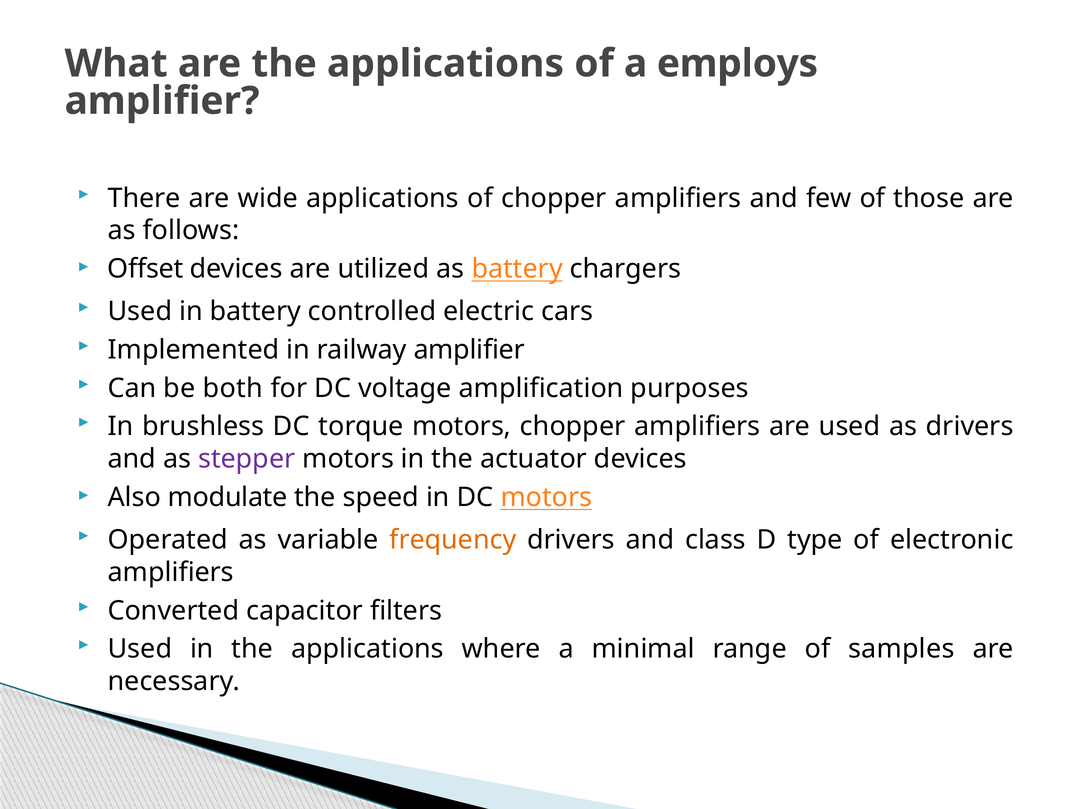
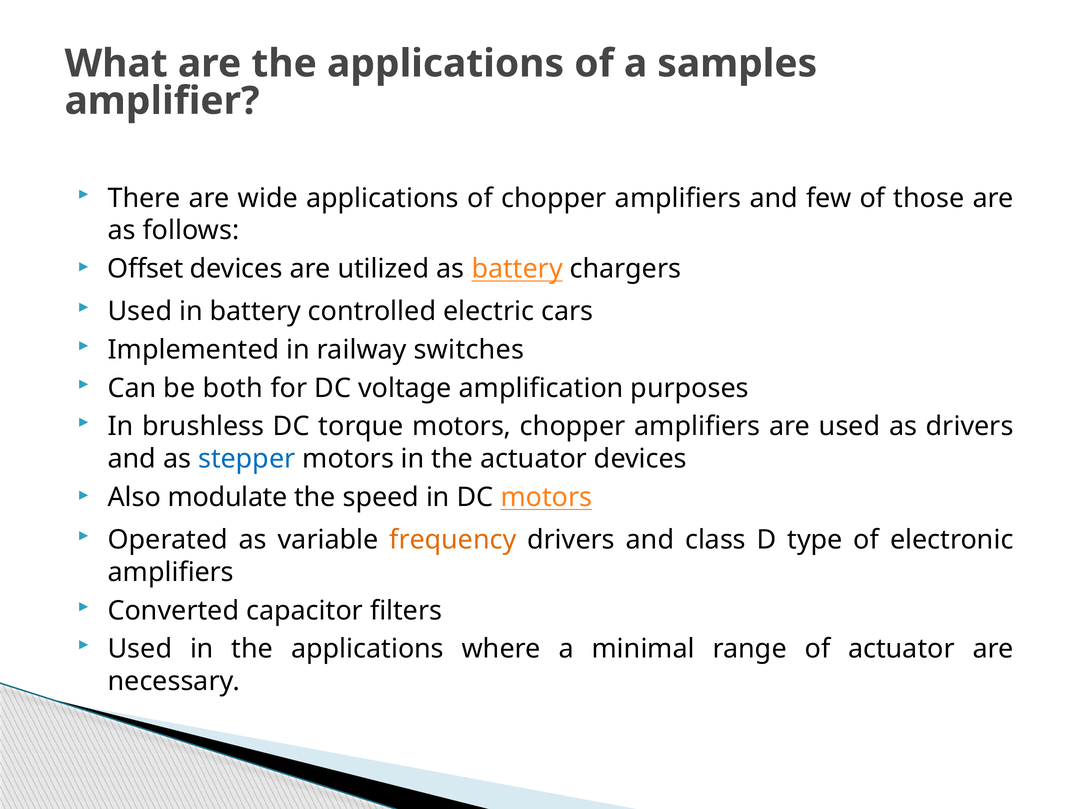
employs: employs -> samples
railway amplifier: amplifier -> switches
stepper colour: purple -> blue
of samples: samples -> actuator
